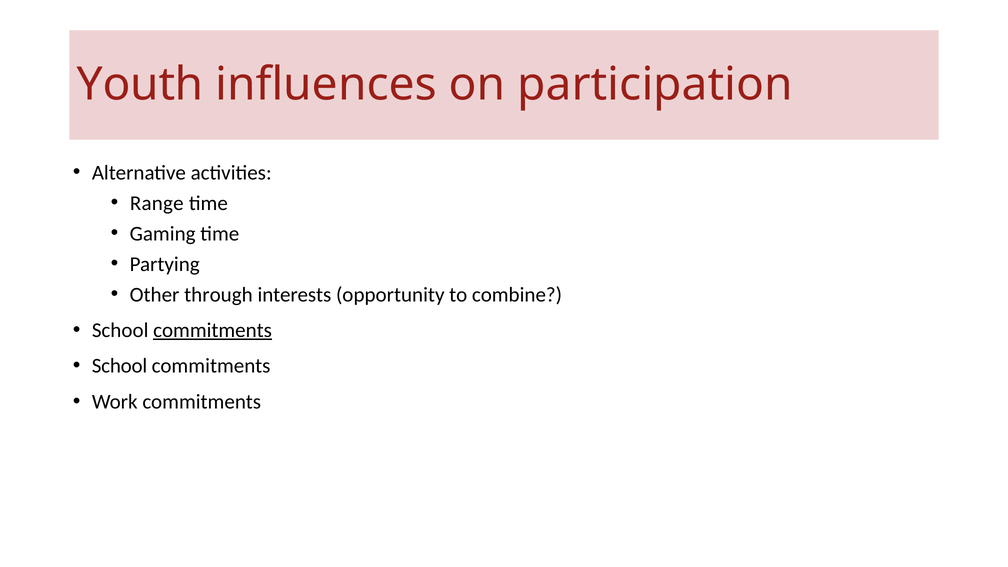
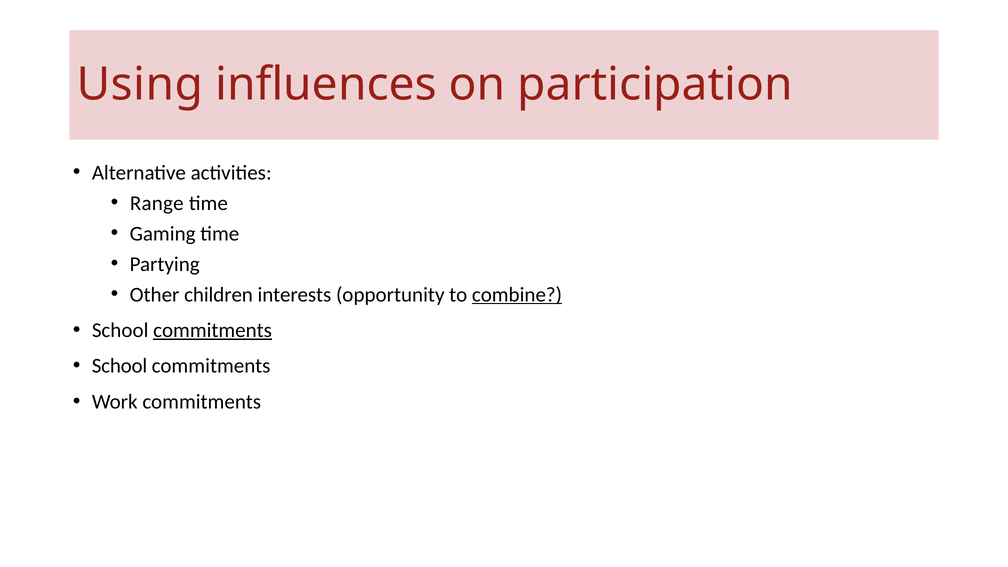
Youth: Youth -> Using
through: through -> children
combine underline: none -> present
